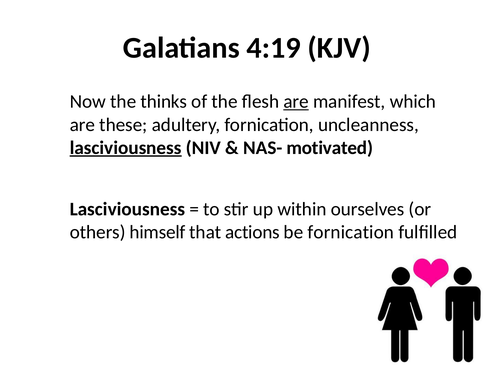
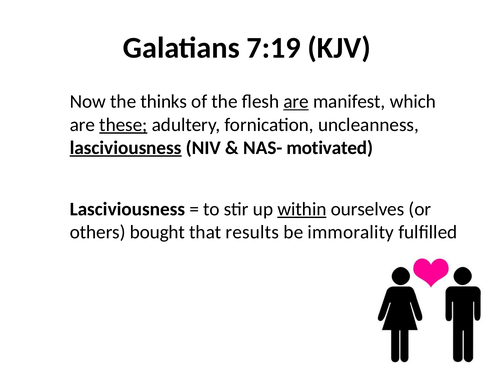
4:19: 4:19 -> 7:19
these underline: none -> present
within underline: none -> present
himself: himself -> bought
actions: actions -> results
be fornication: fornication -> immorality
